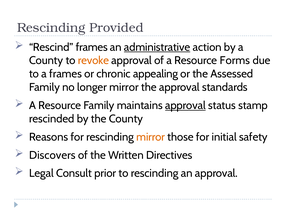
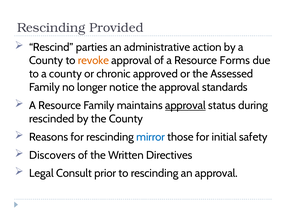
Rescind frames: frames -> parties
administrative underline: present -> none
to a frames: frames -> county
appealing: appealing -> approved
longer mirror: mirror -> notice
stamp: stamp -> during
mirror at (151, 137) colour: orange -> blue
